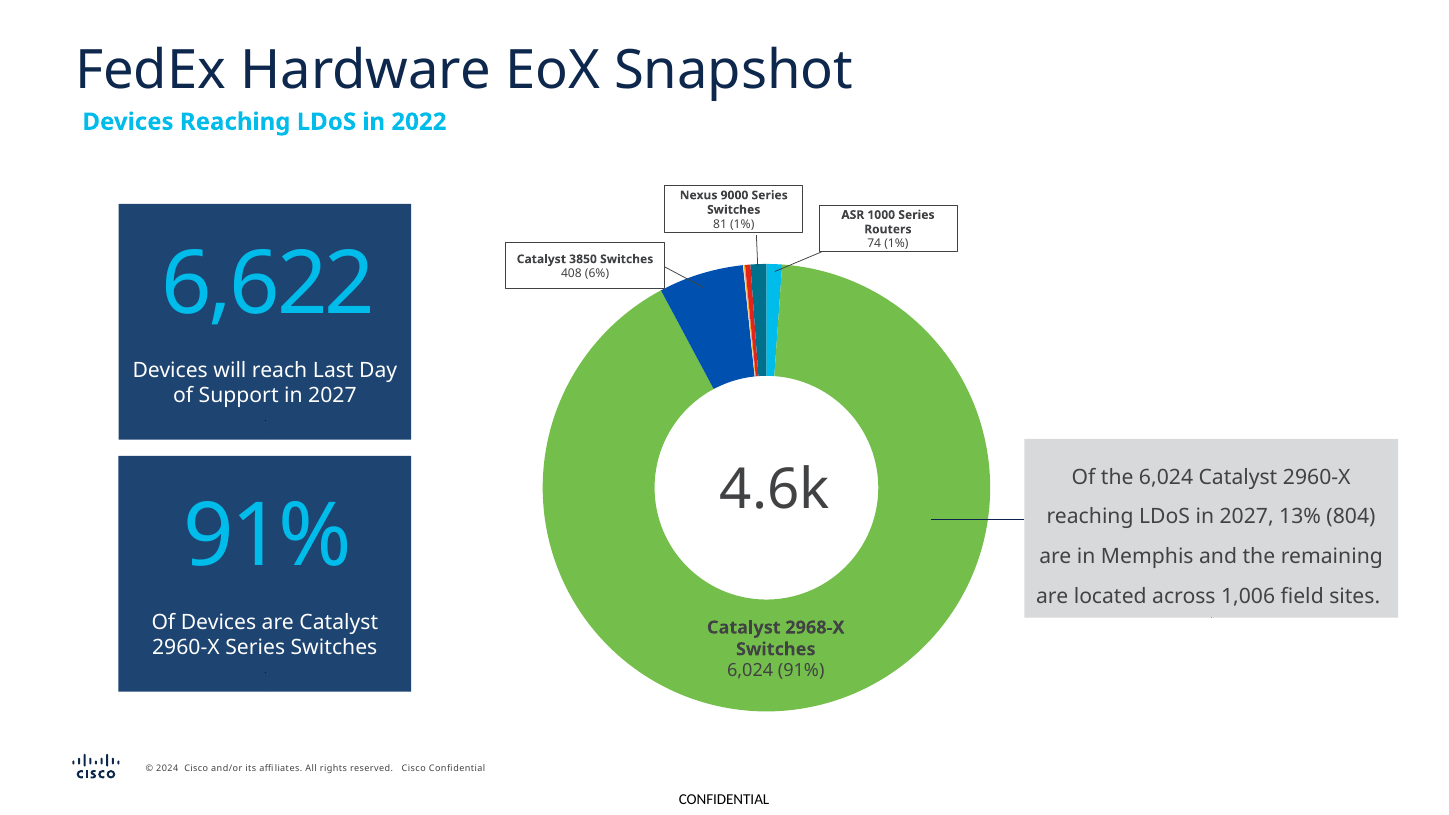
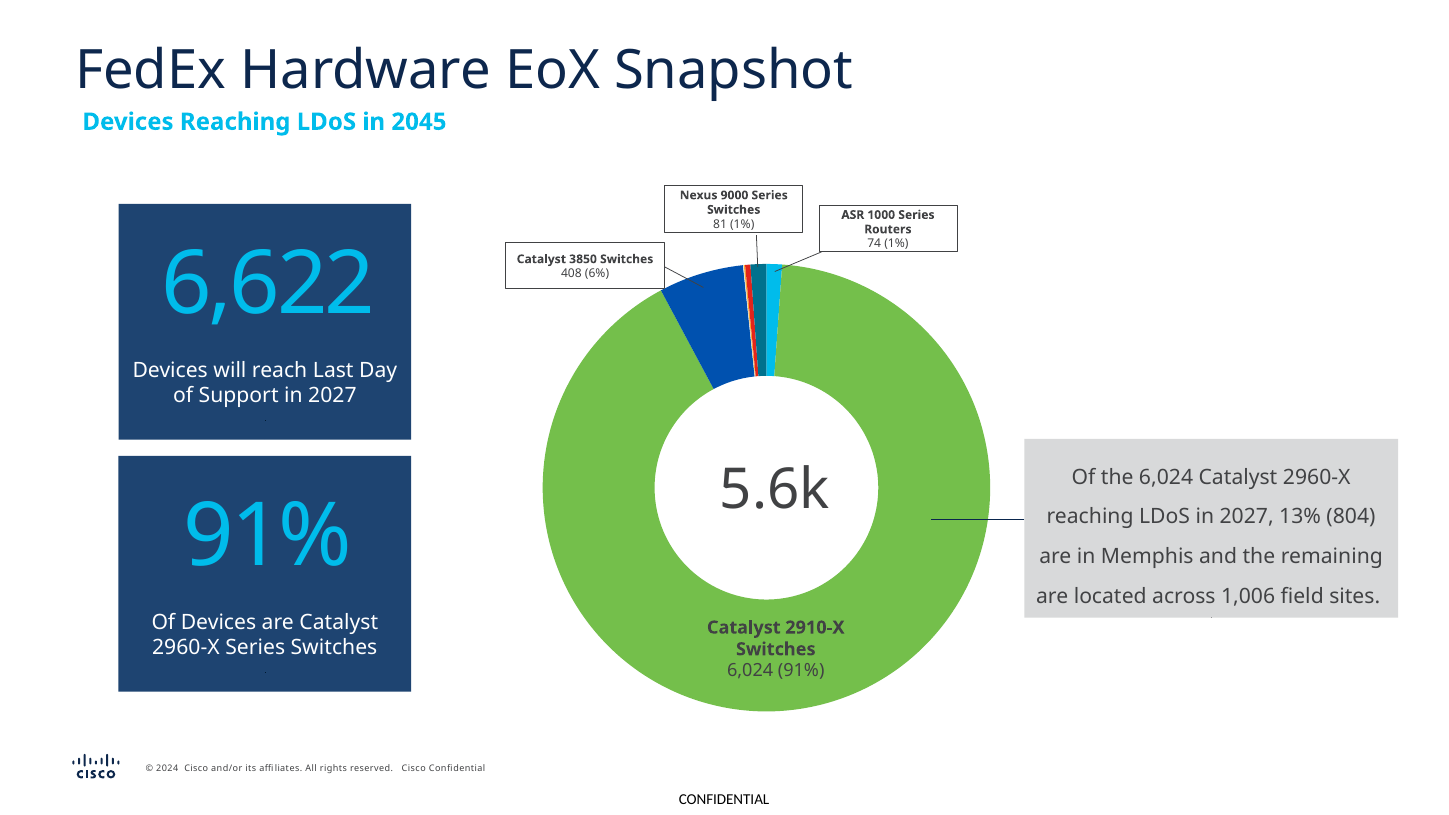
2022: 2022 -> 2045
4.6k: 4.6k -> 5.6k
2968-X: 2968-X -> 2910-X
